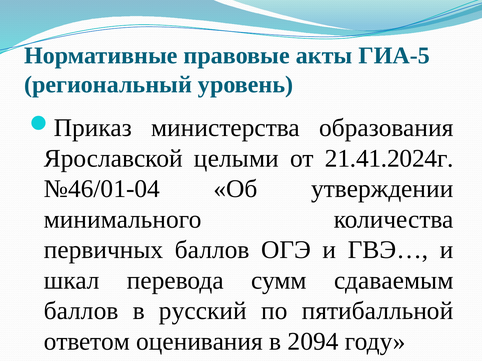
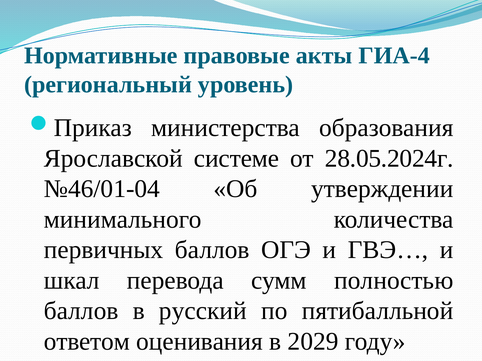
ГИА-5: ГИА-5 -> ГИА-4
целыми: целыми -> системе
21.41.2024г: 21.41.2024г -> 28.05.2024г
сдаваемым: сдаваемым -> полностью
2094: 2094 -> 2029
